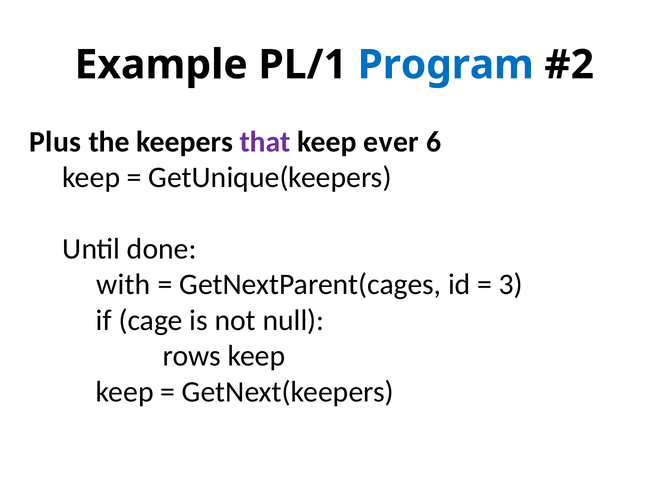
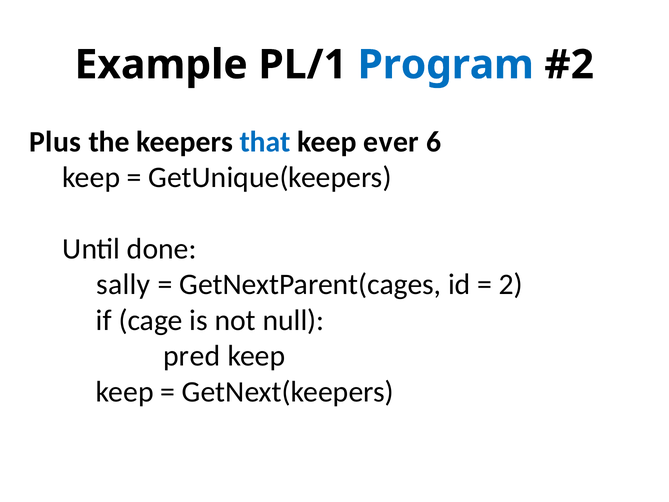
that colour: purple -> blue
with: with -> sally
3: 3 -> 2
rows: rows -> pred
